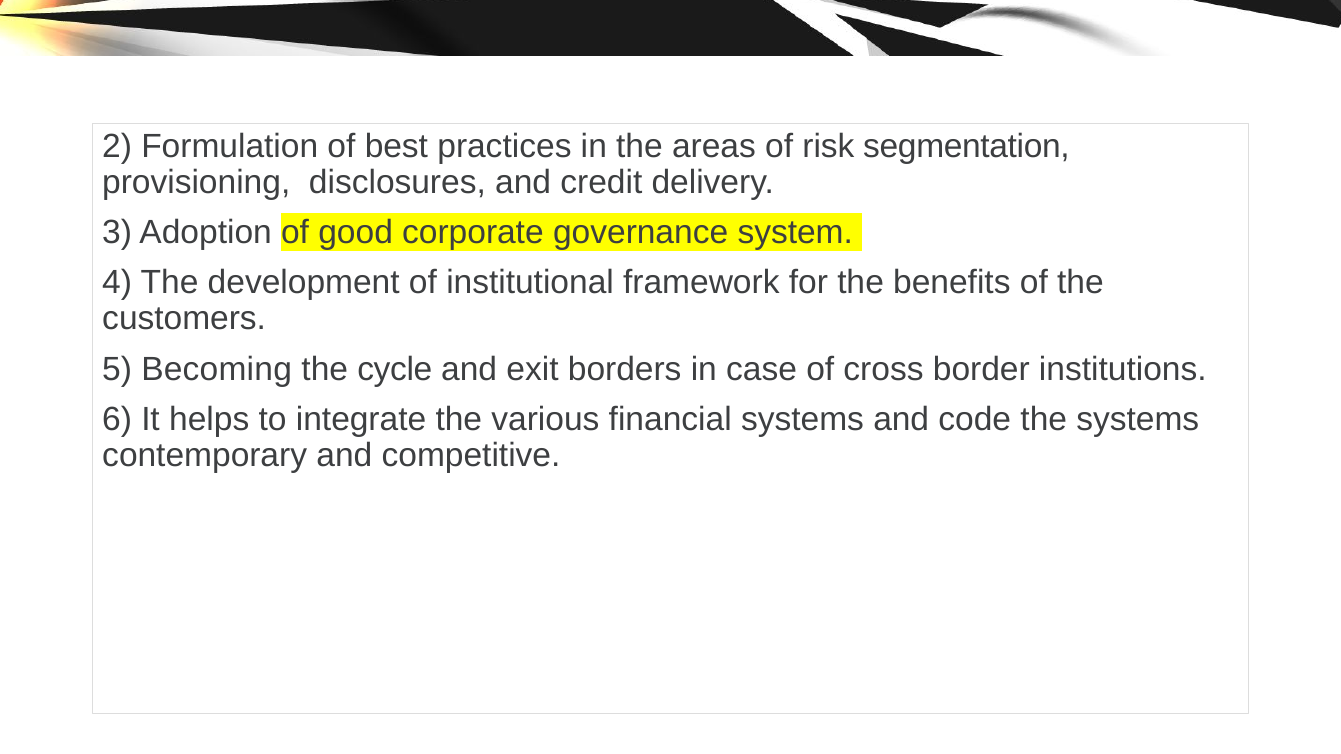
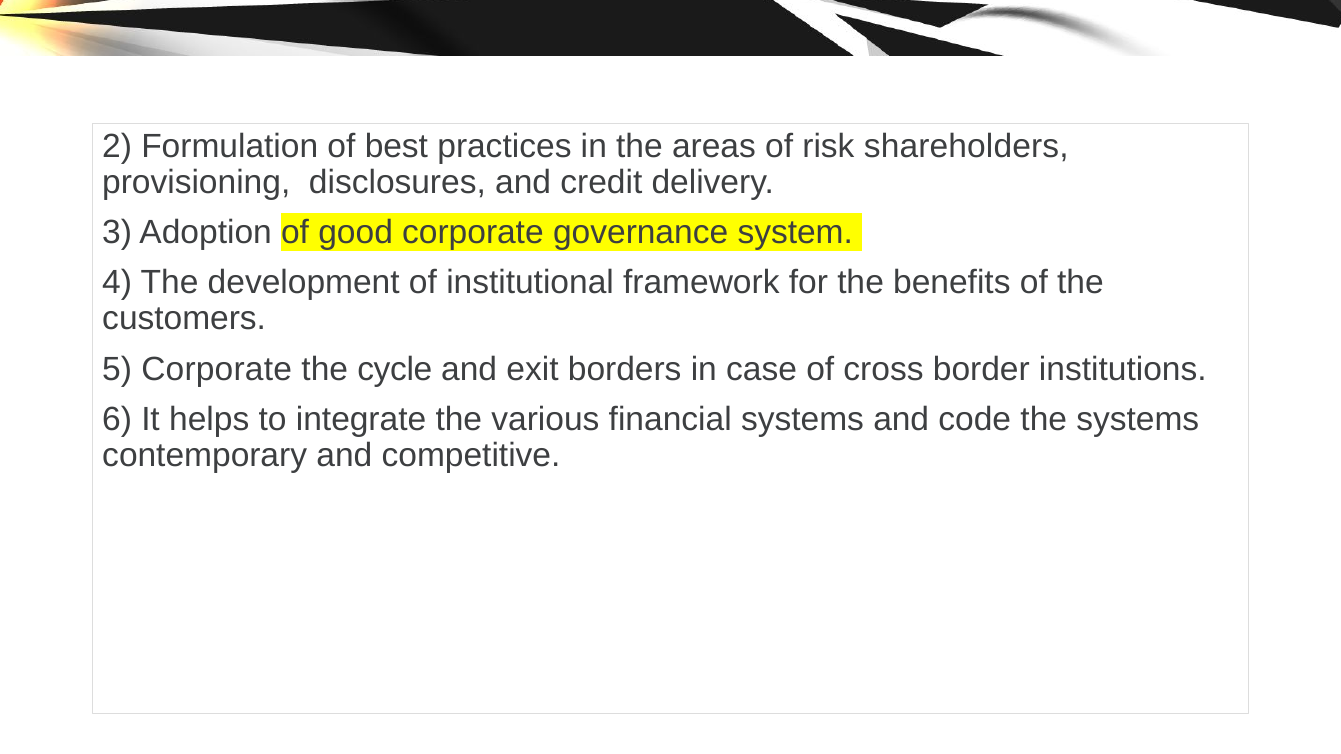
segmentation: segmentation -> shareholders
5 Becoming: Becoming -> Corporate
